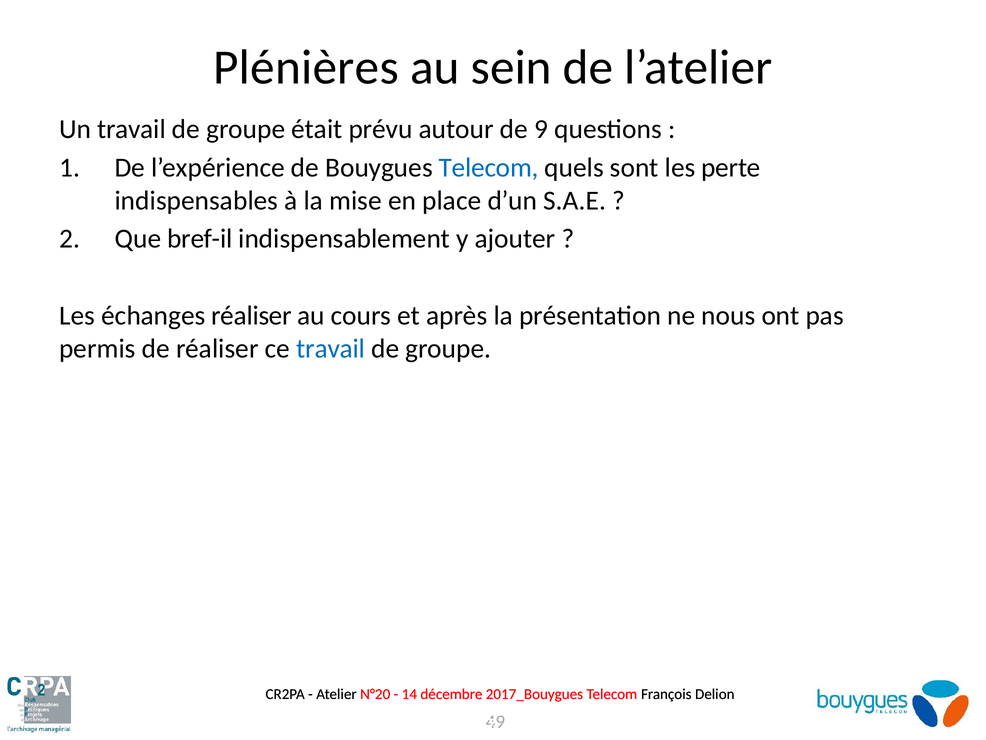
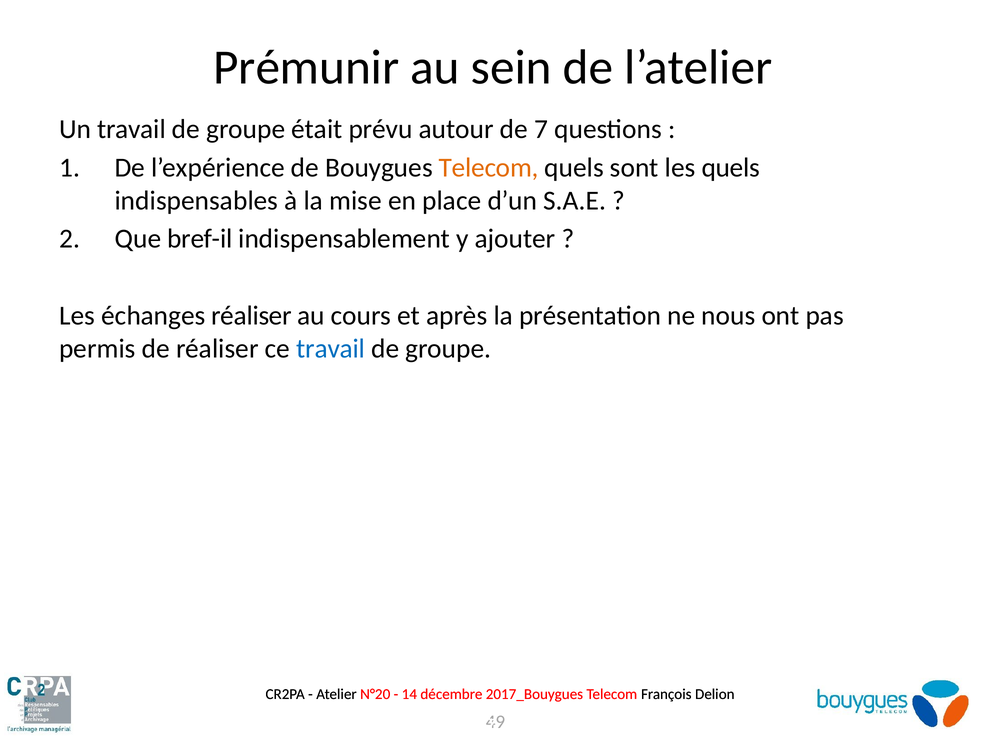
Plénières: Plénières -> Prémunir
9: 9 -> 7
Telecom at (489, 167) colour: blue -> orange
les perte: perte -> quels
